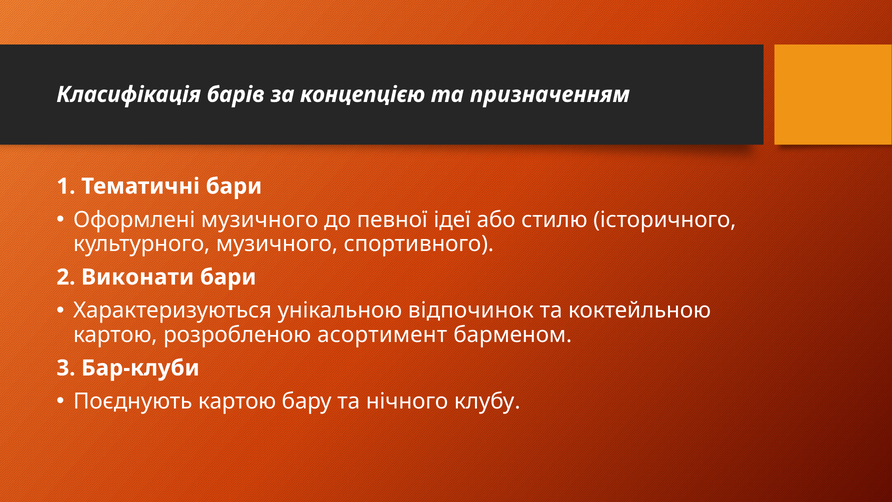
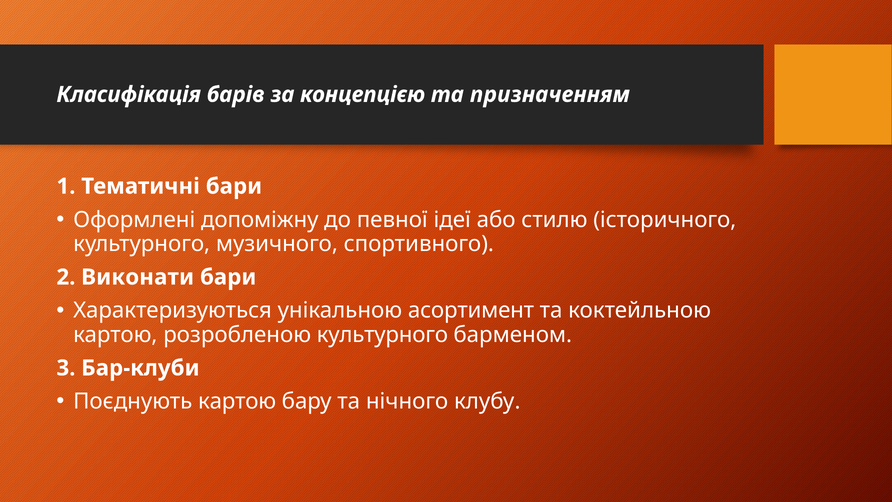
Оформлені музичного: музичного -> допоміжну
відпочинок: відпочинок -> асортимент
розробленою асортимент: асортимент -> культурного
